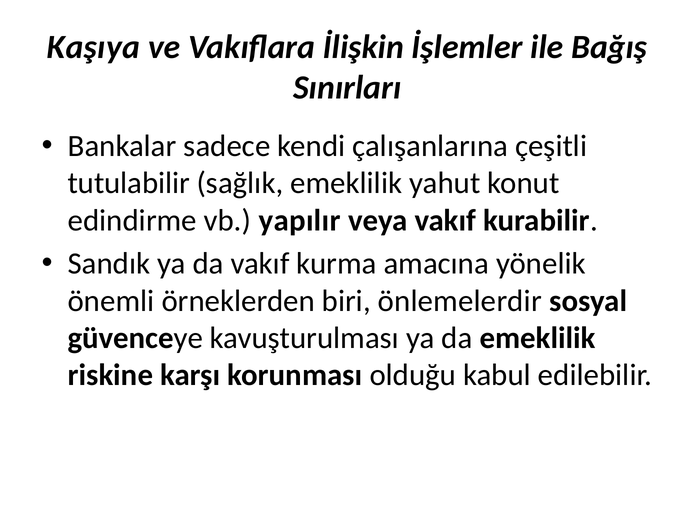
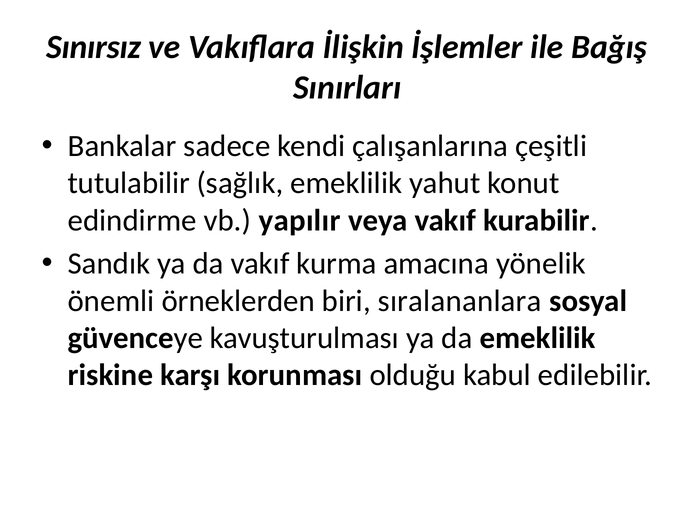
Kaşıya: Kaşıya -> Sınırsız
önlemelerdir: önlemelerdir -> sıralananlara
